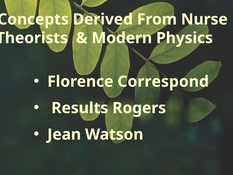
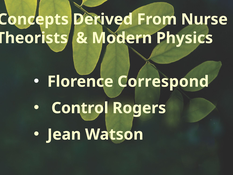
Results: Results -> Control
